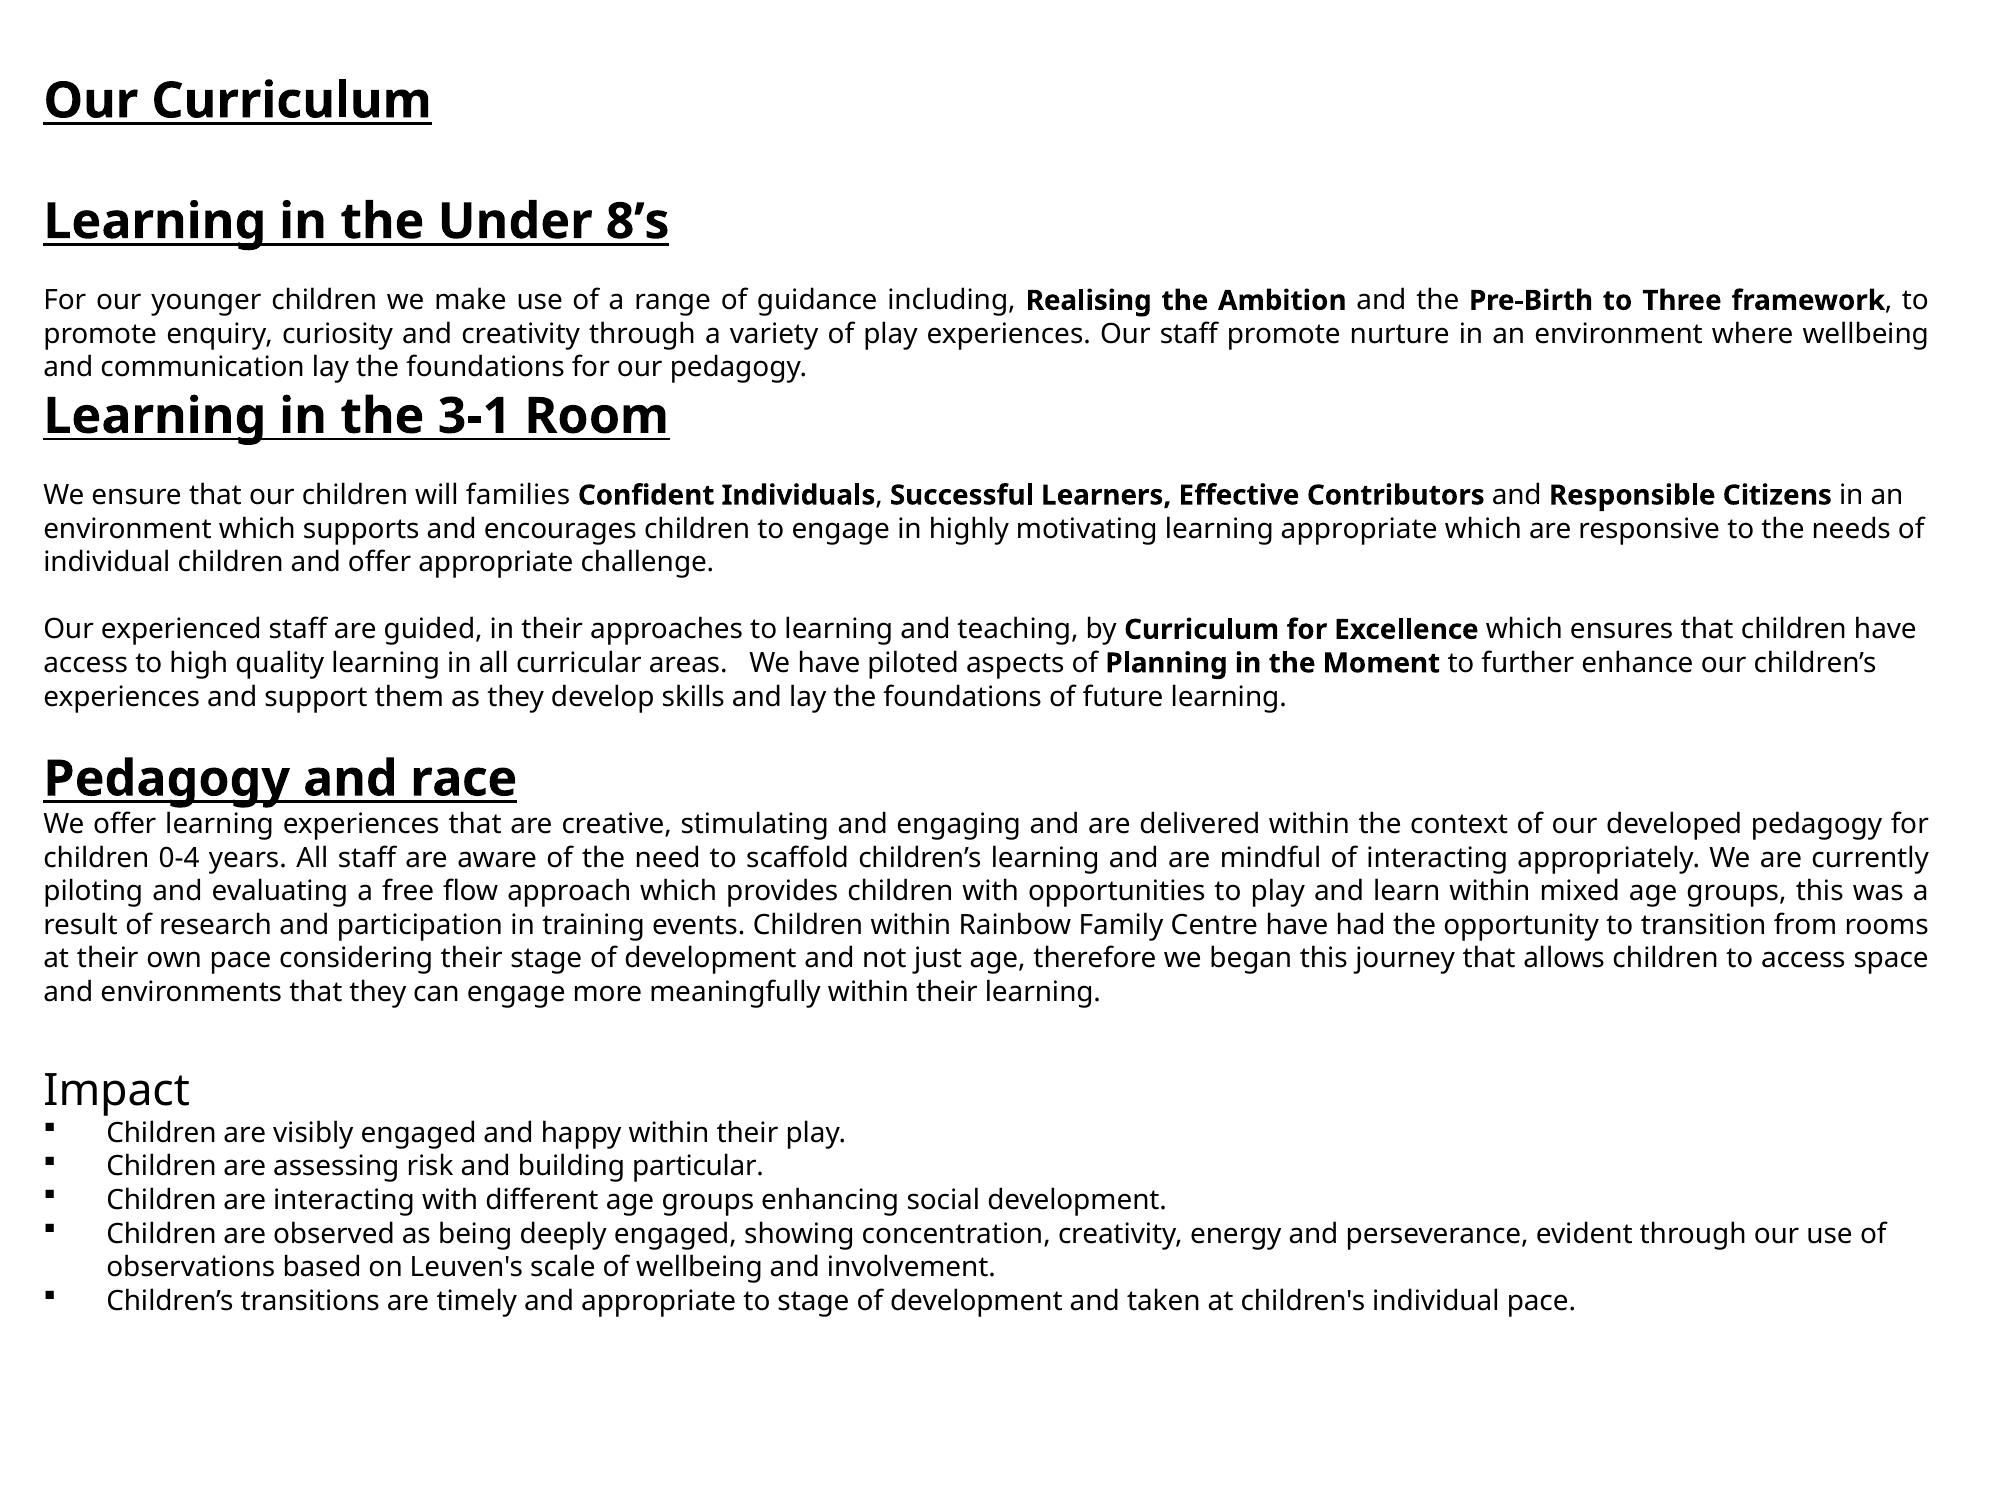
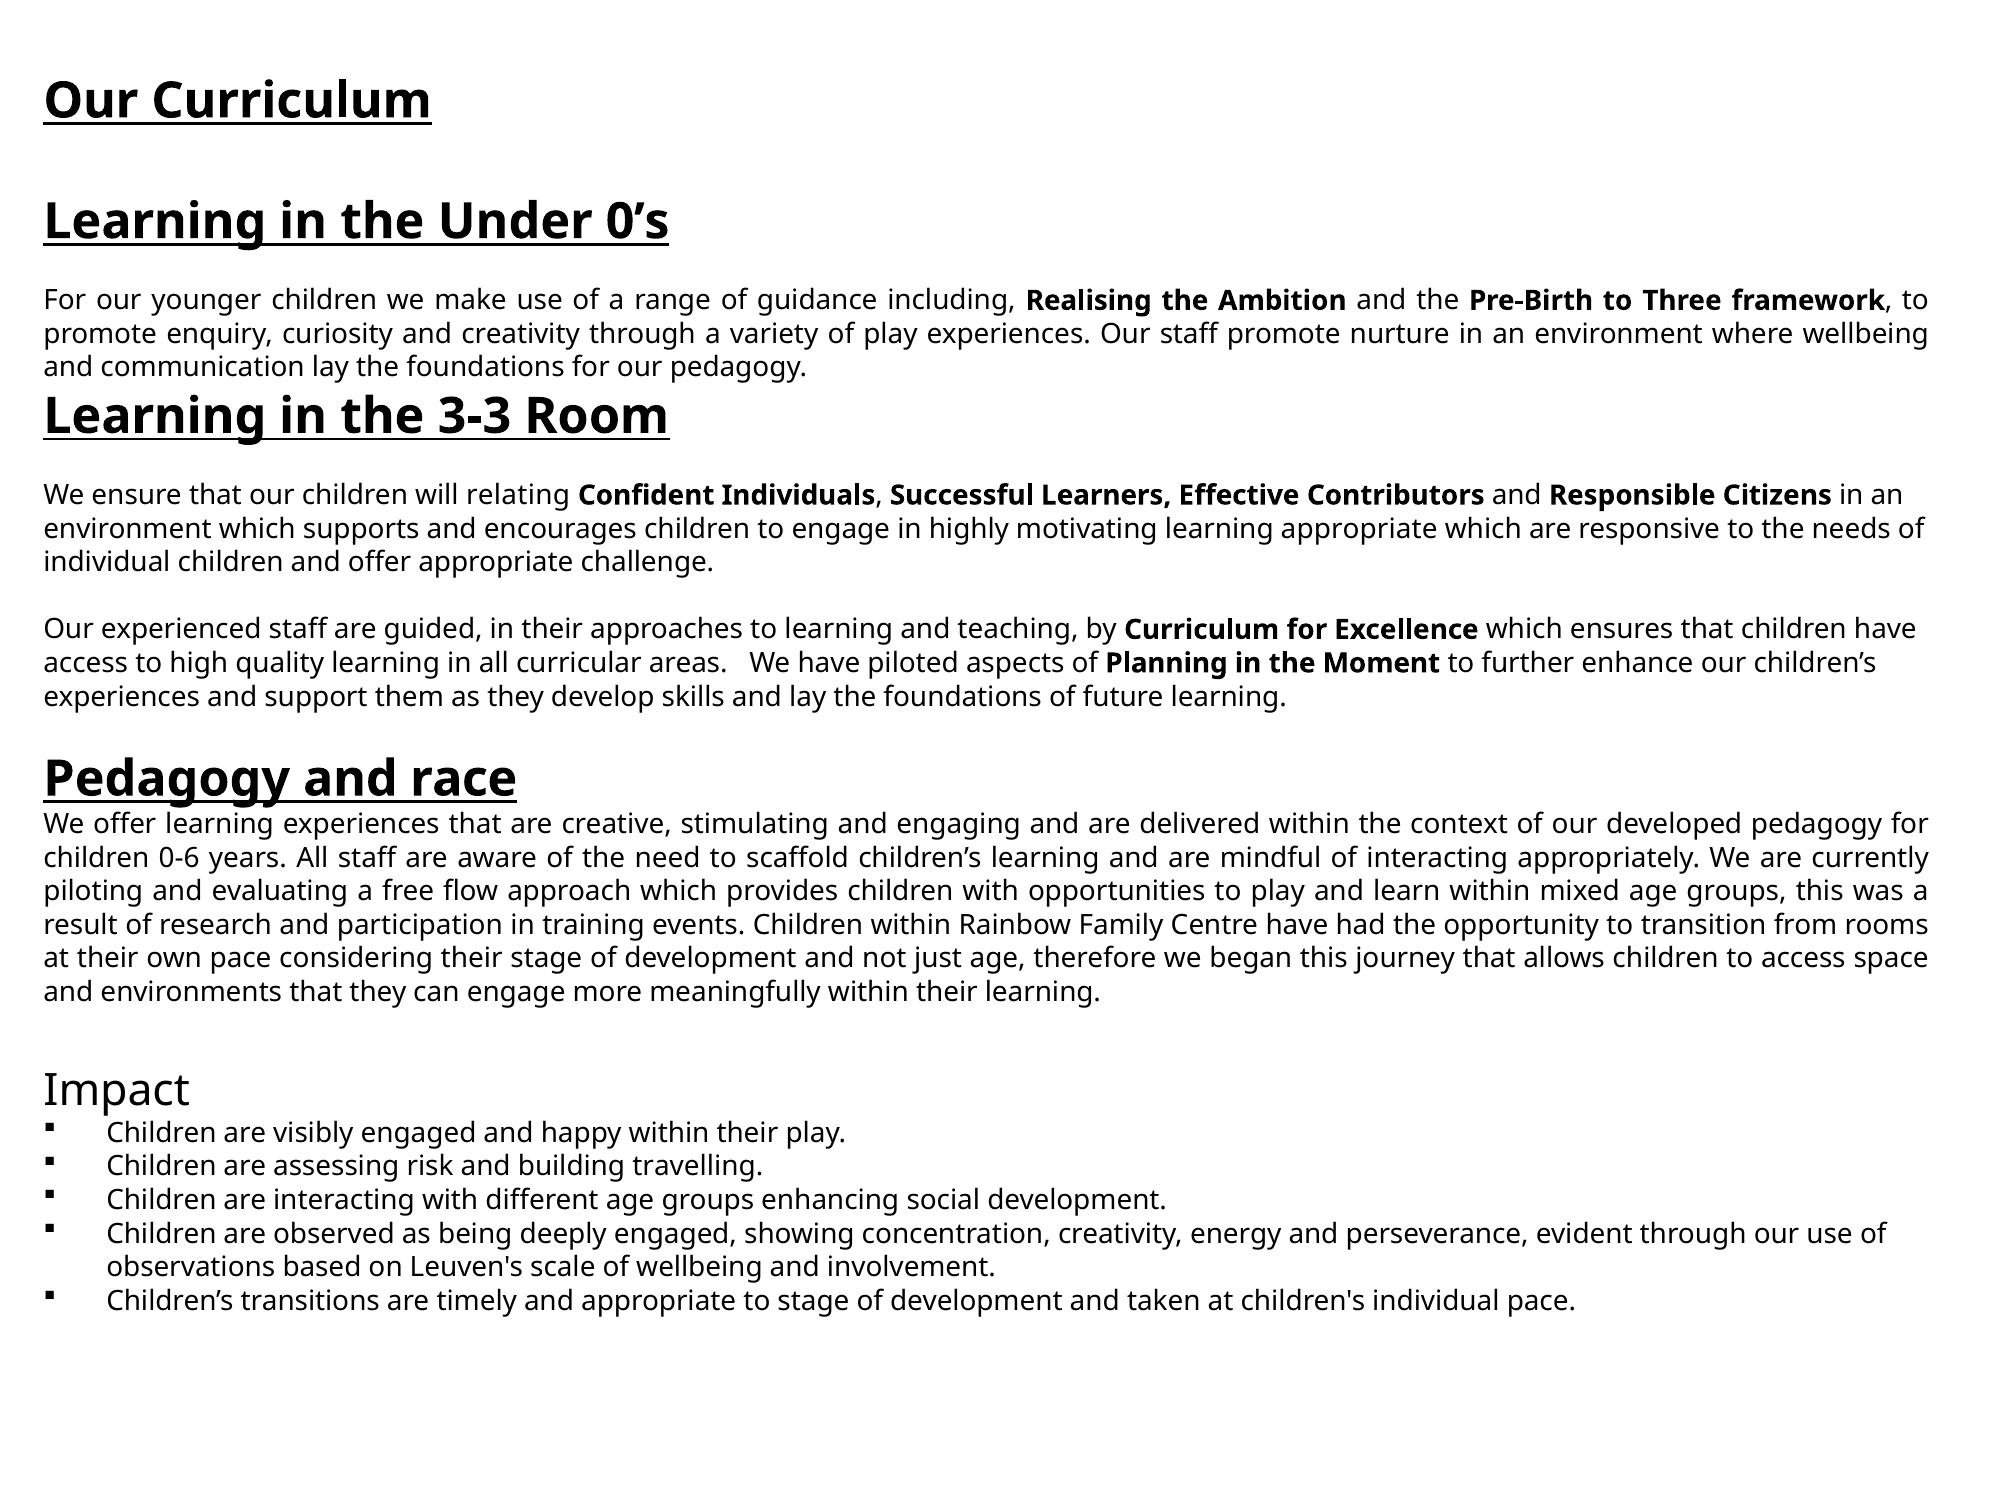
8’s: 8’s -> 0’s
3-1: 3-1 -> 3-3
families: families -> relating
0-4: 0-4 -> 0-6
particular: particular -> travelling
